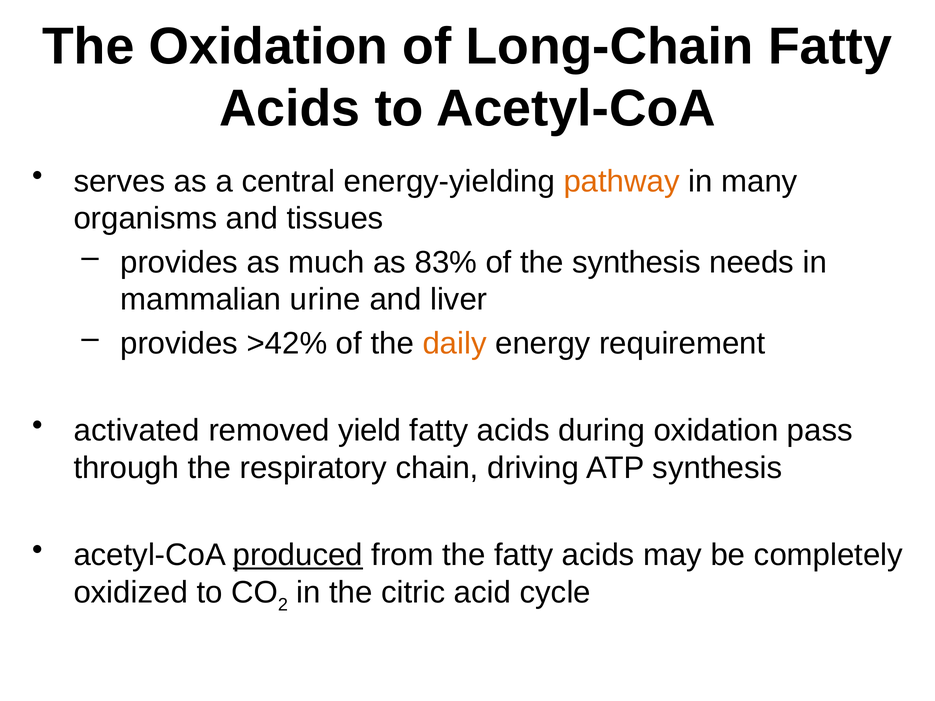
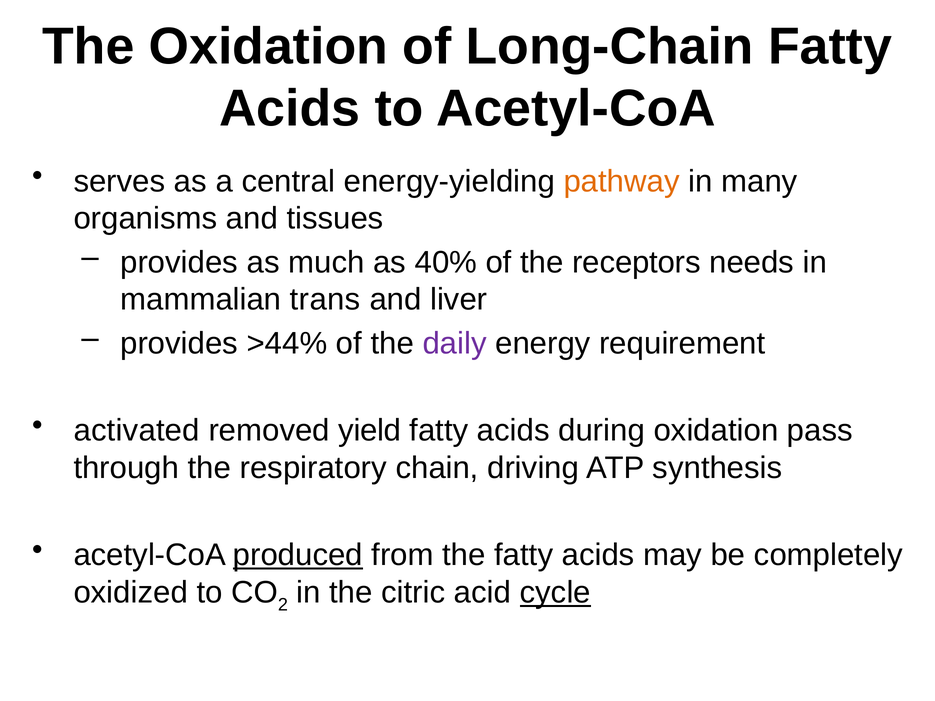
83%: 83% -> 40%
the synthesis: synthesis -> receptors
urine: urine -> trans
>42%: >42% -> >44%
daily colour: orange -> purple
cycle underline: none -> present
